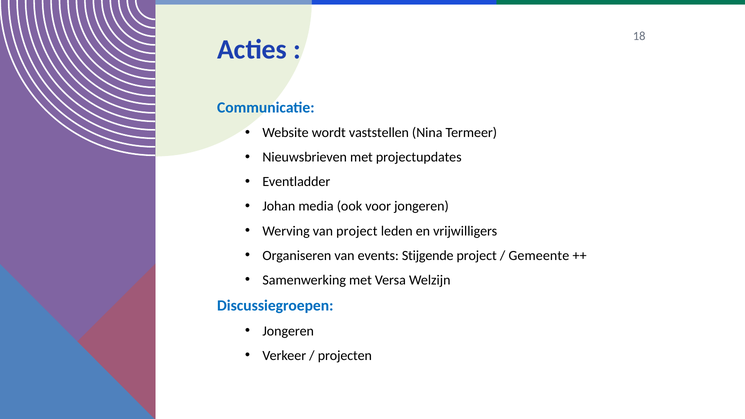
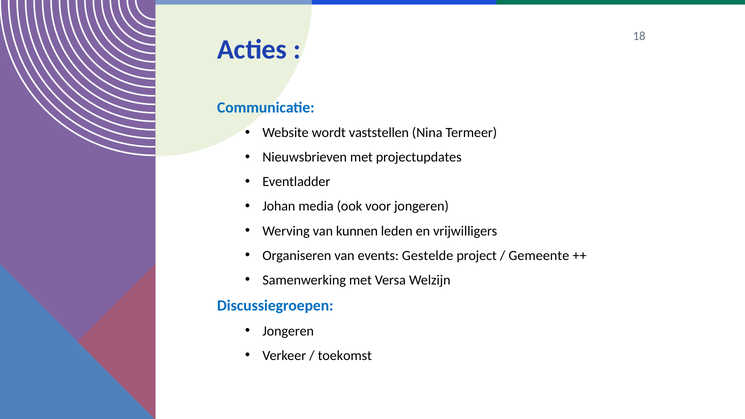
van project: project -> kunnen
Stijgende: Stijgende -> Gestelde
projecten: projecten -> toekomst
